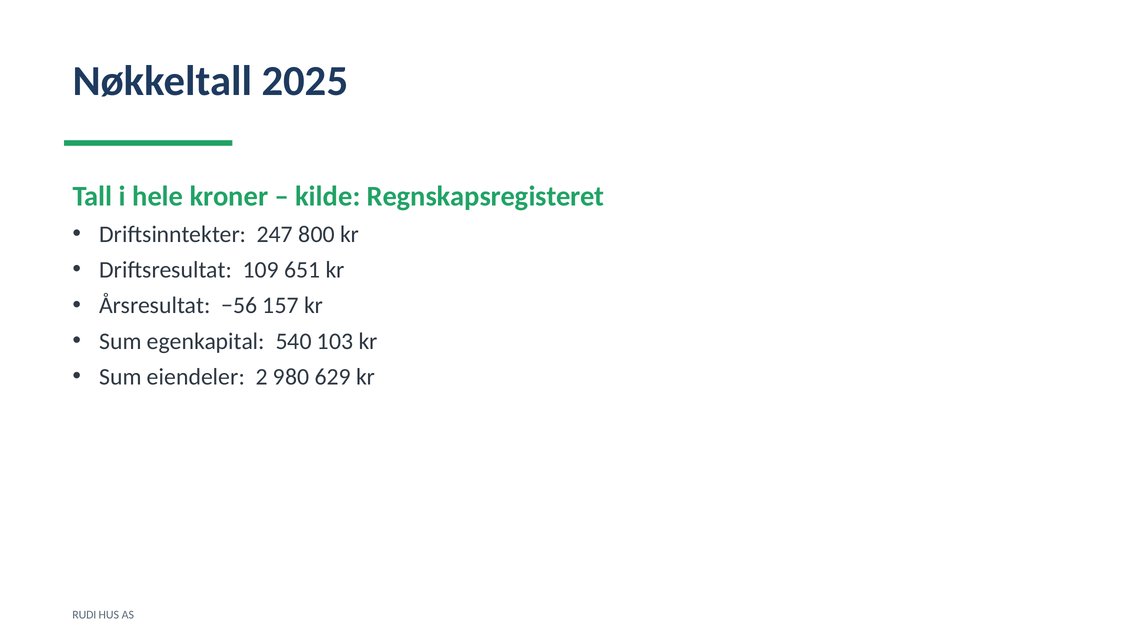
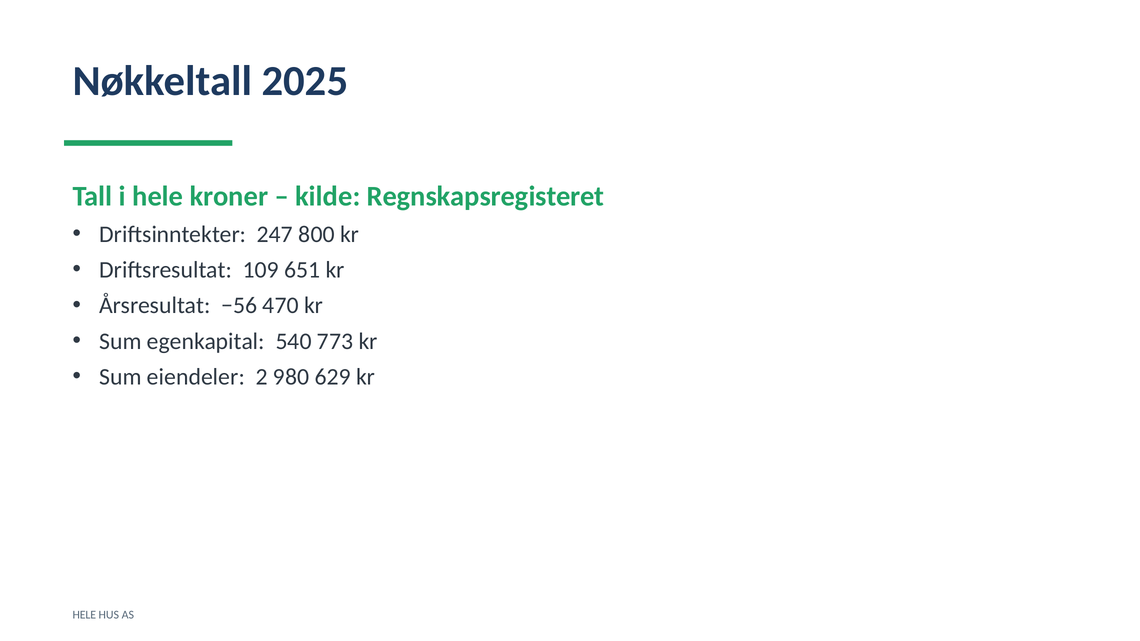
157: 157 -> 470
103: 103 -> 773
RUDI at (84, 615): RUDI -> HELE
